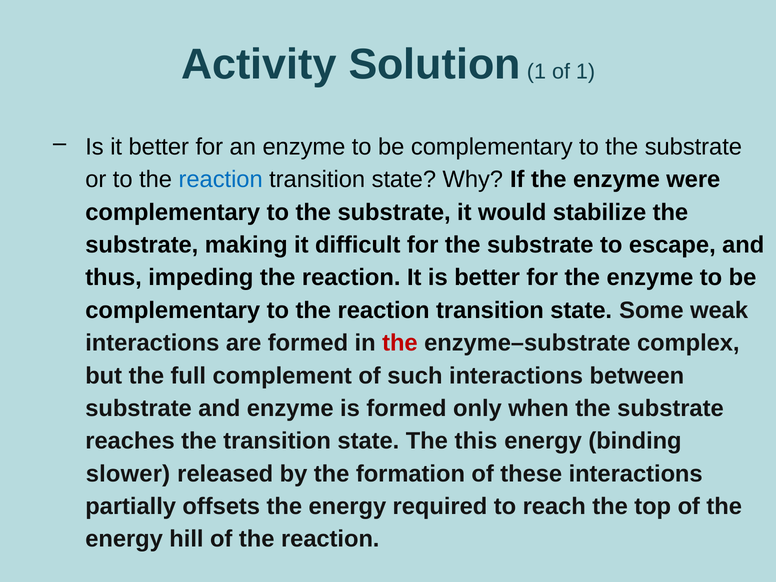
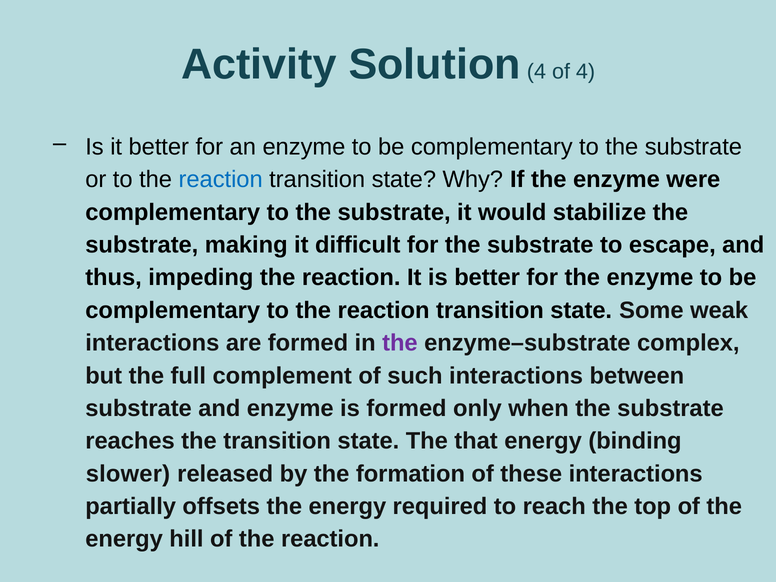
Solution 1: 1 -> 4
of 1: 1 -> 4
the at (400, 343) colour: red -> purple
this: this -> that
